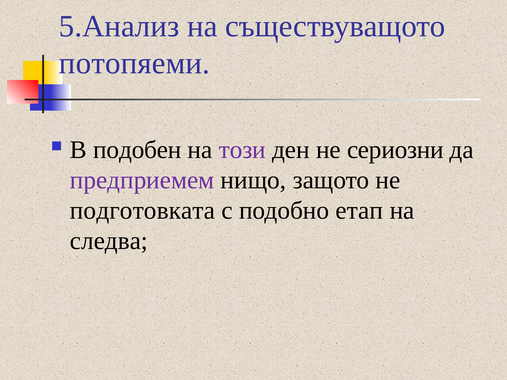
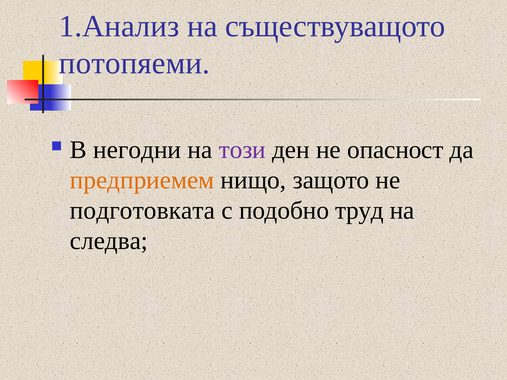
5.Анализ: 5.Анализ -> 1.Анализ
подобен: подобен -> негодни
сериозни: сериозни -> опасност
предприемем colour: purple -> orange
етап: етап -> труд
